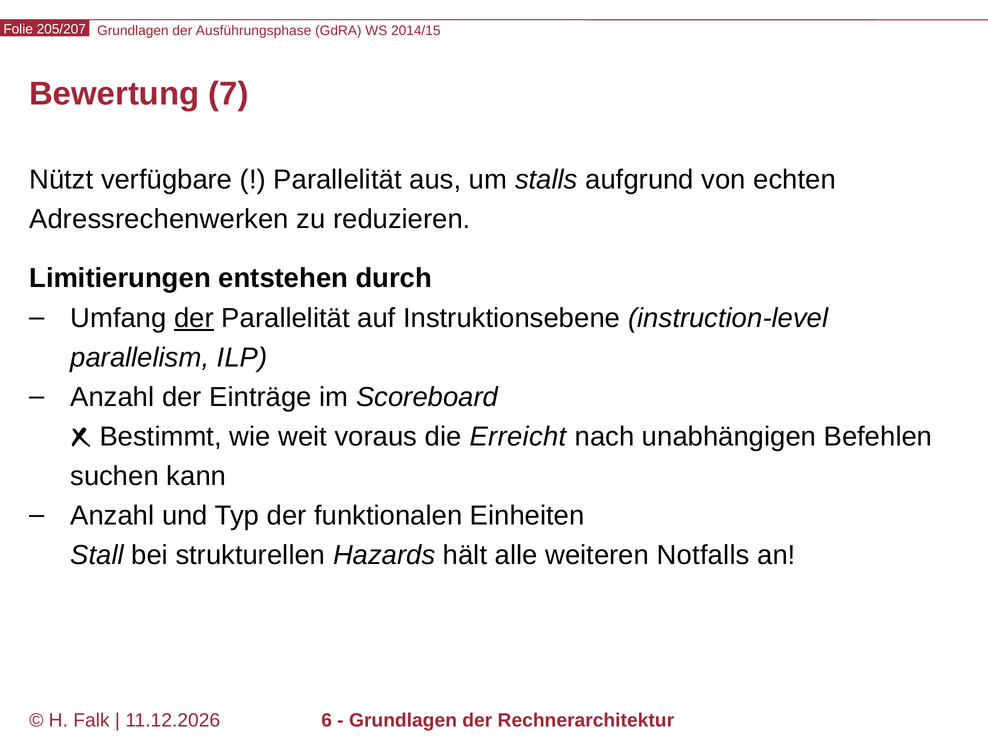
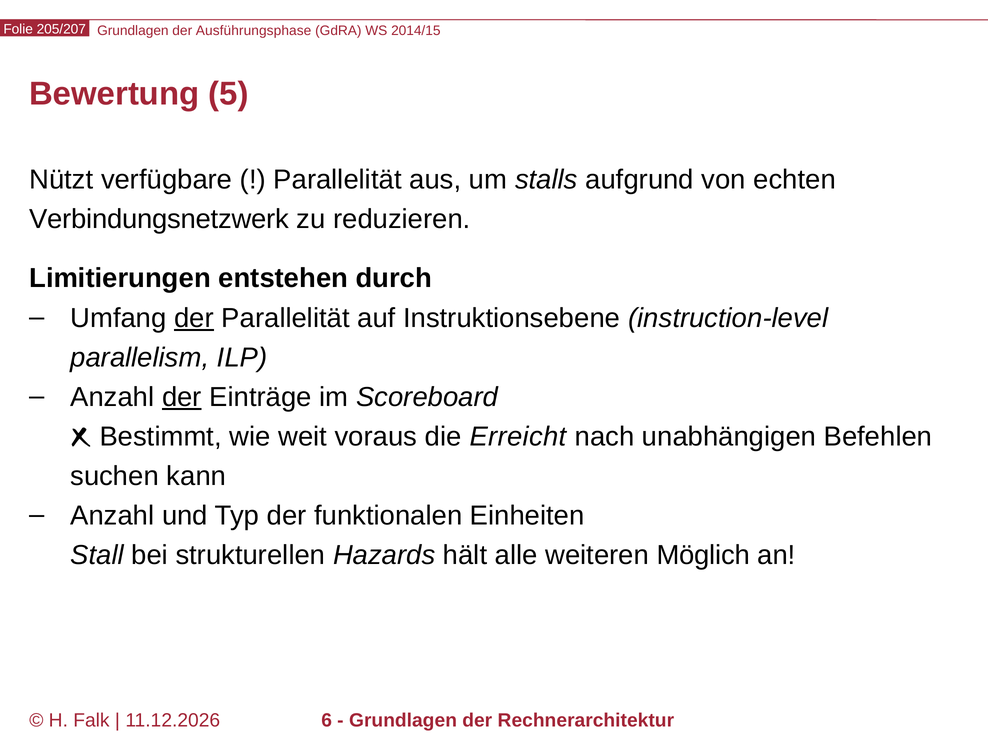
7: 7 -> 5
Adressrechenwerken: Adressrechenwerken -> Verbindungsnetzwerk
der at (182, 397) underline: none -> present
Notfalls: Notfalls -> Möglich
